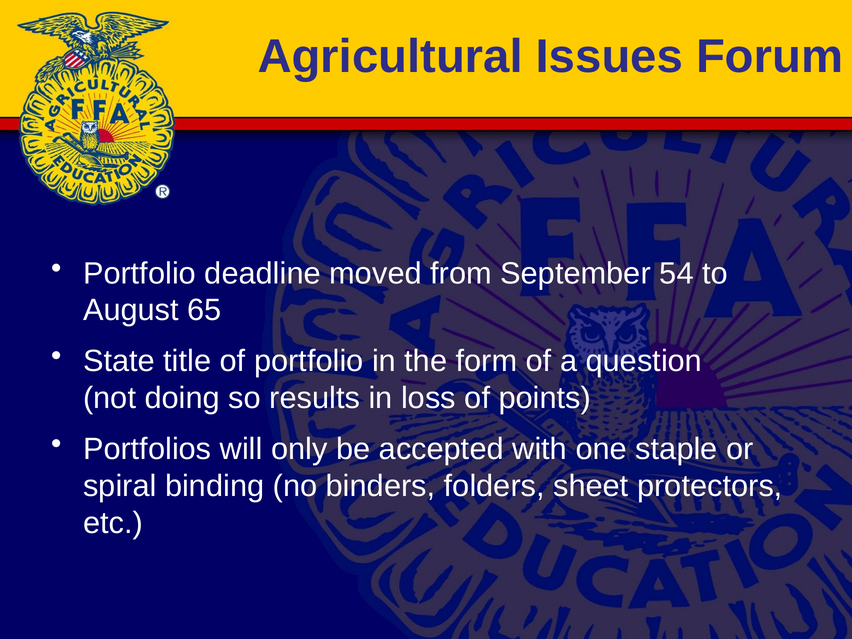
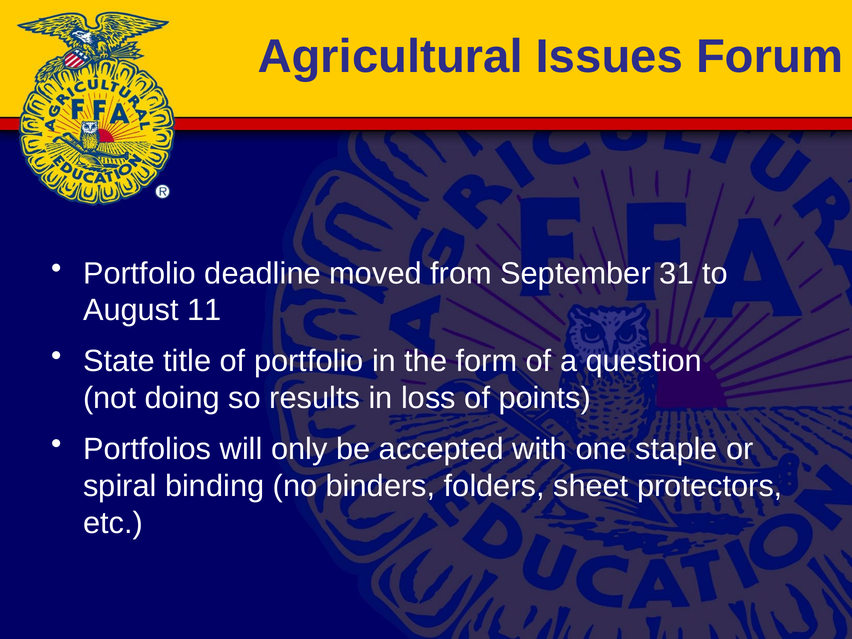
54: 54 -> 31
65: 65 -> 11
